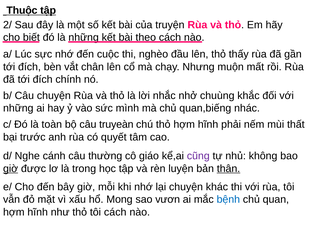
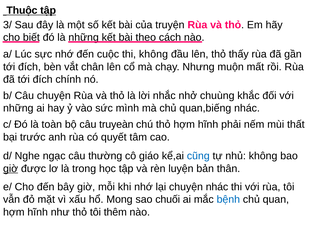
2/: 2/ -> 3/
thi nghèo: nghèo -> không
cánh: cánh -> ngạc
cũng colour: purple -> blue
thân underline: present -> none
chuyện khác: khác -> nhác
vươn: vươn -> chuối
tôi cách: cách -> thêm
